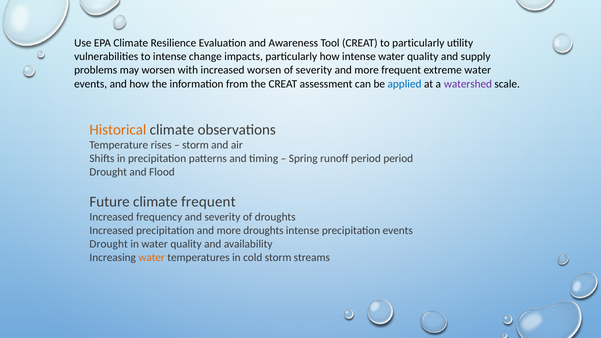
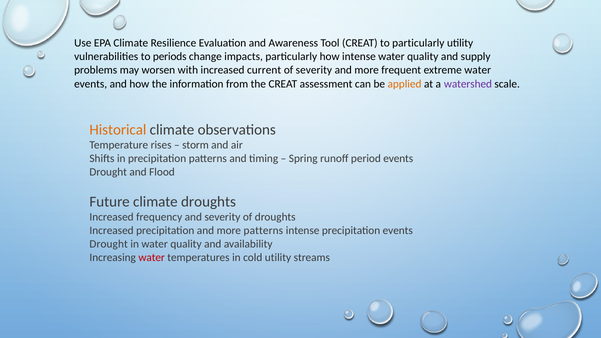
to intense: intense -> periods
increased worsen: worsen -> current
applied colour: blue -> orange
period period: period -> events
climate frequent: frequent -> droughts
more droughts: droughts -> patterns
water at (152, 258) colour: orange -> red
cold storm: storm -> utility
